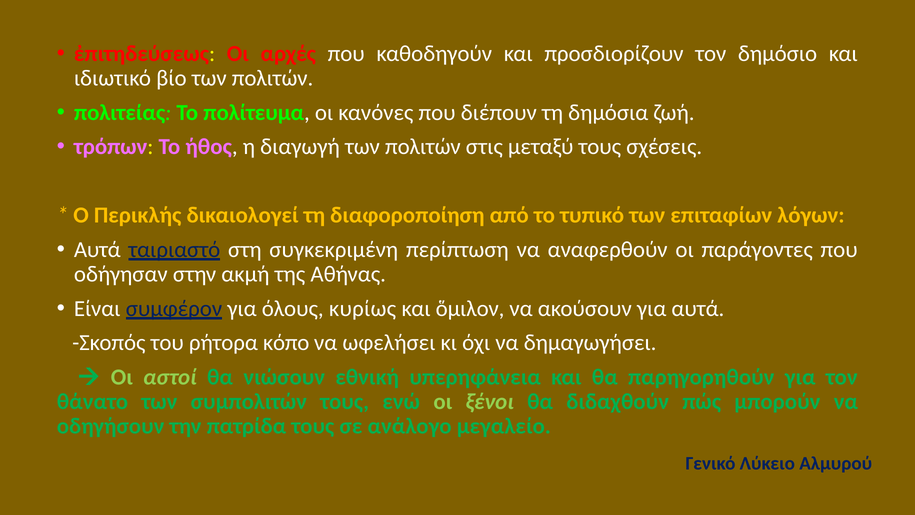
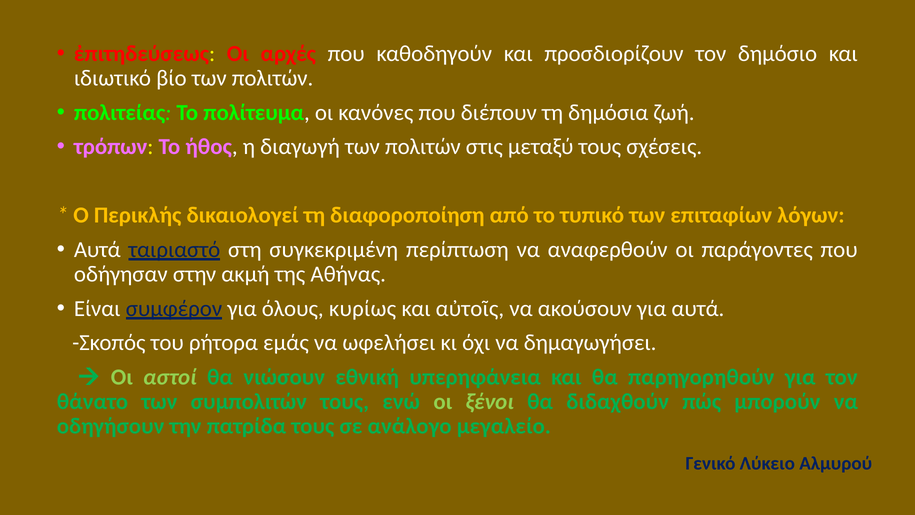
ὅμιλον: ὅμιλον -> αὐτοῖς
κόπο: κόπο -> εμάς
